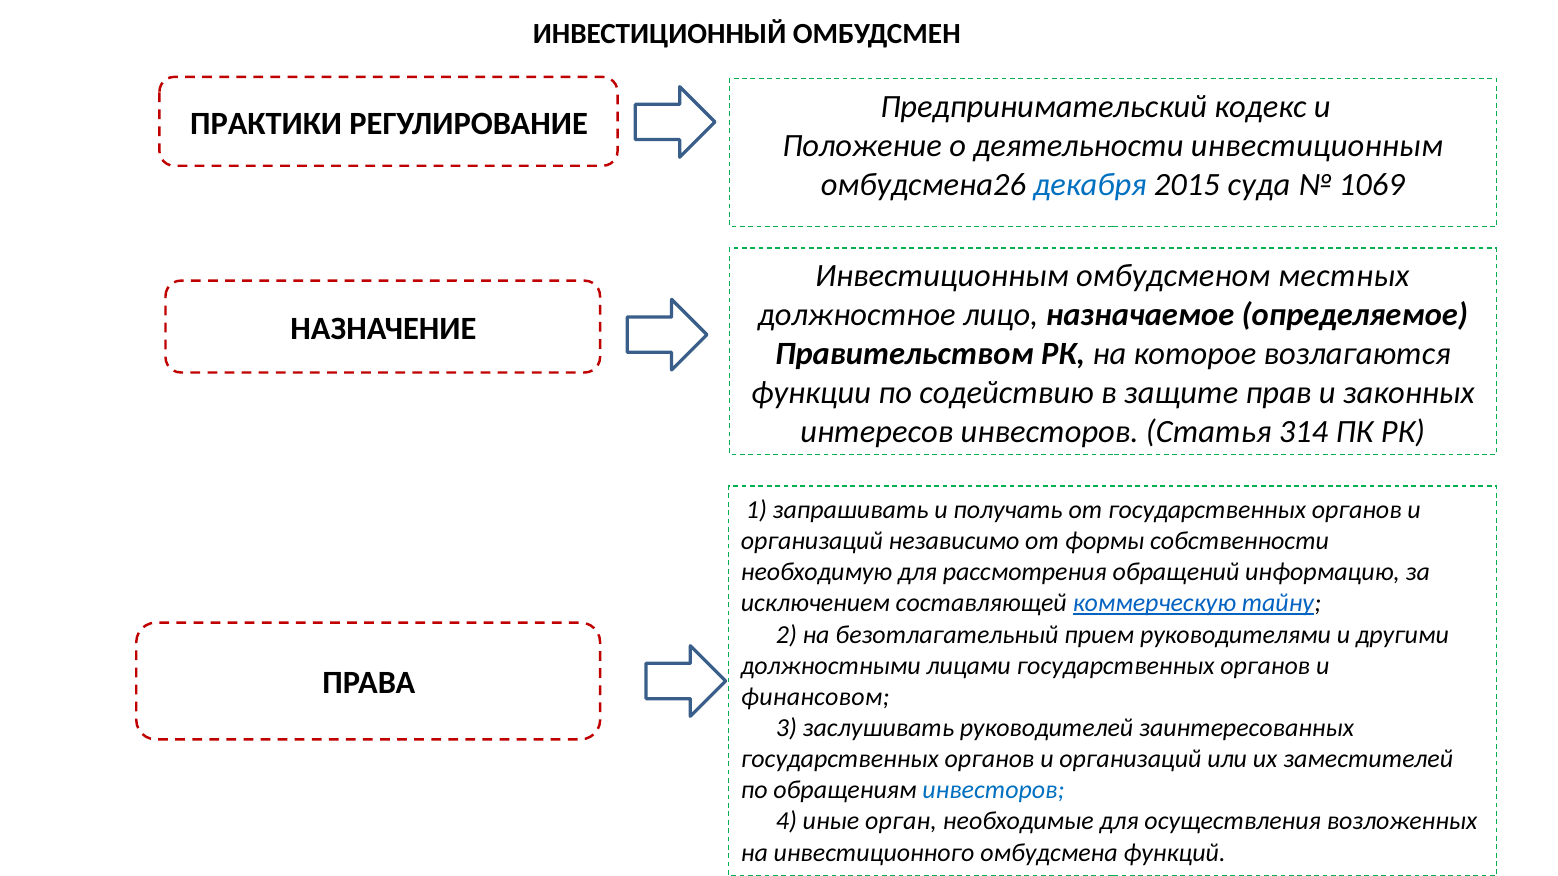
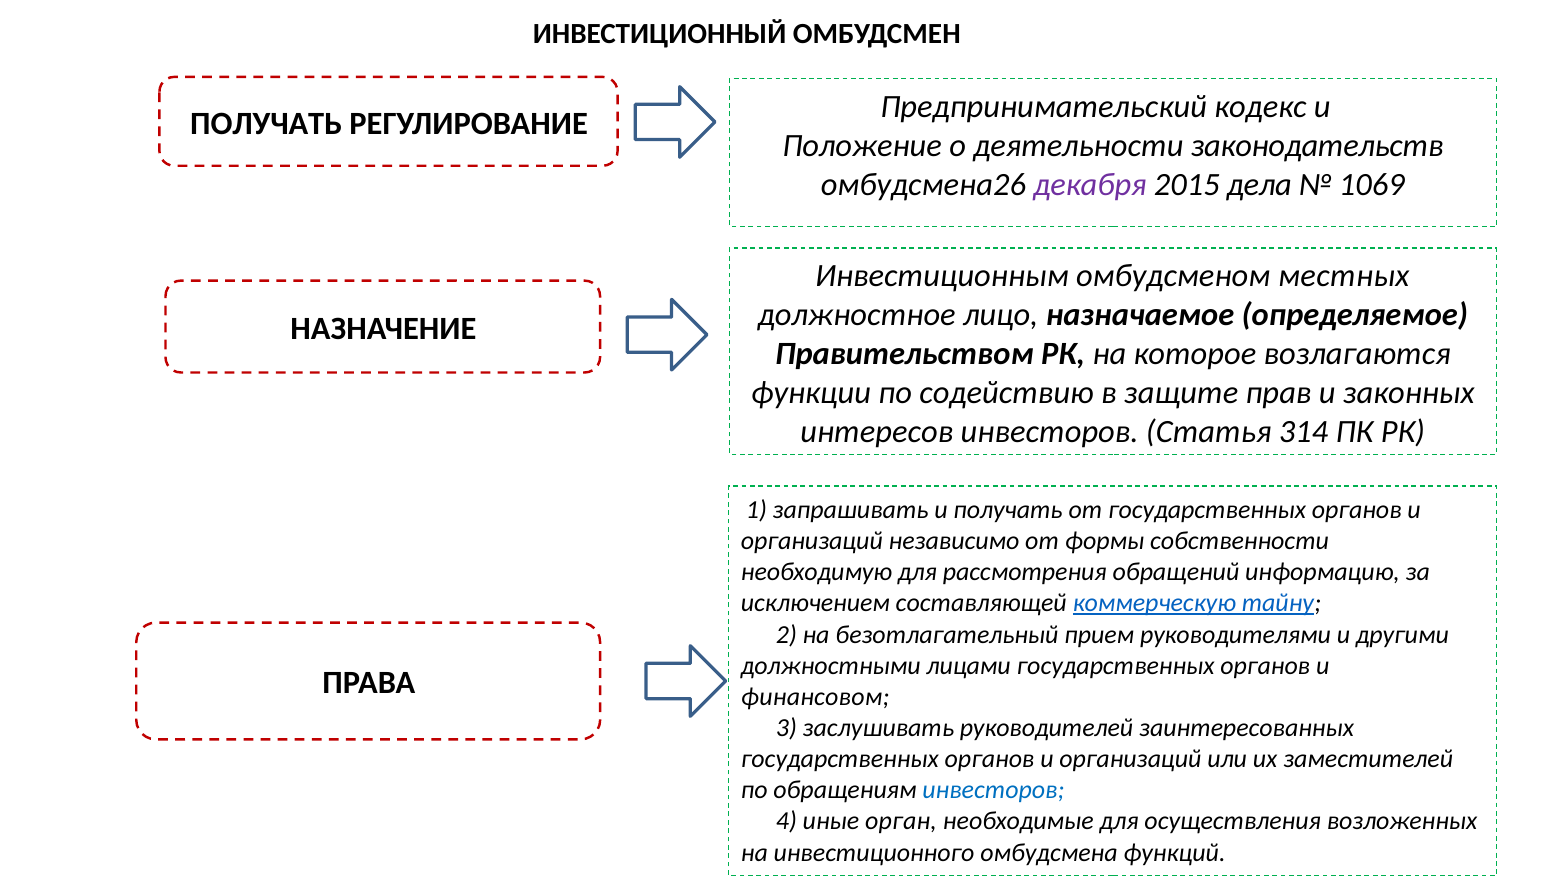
ПРАКТИКИ at (266, 124): ПРАКТИКИ -> ПОЛУЧАТЬ
деятельности инвестиционным: инвестиционным -> законодательств
декабря colour: blue -> purple
суда: суда -> дела
